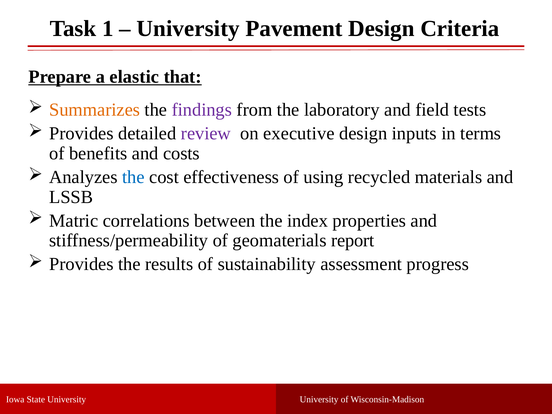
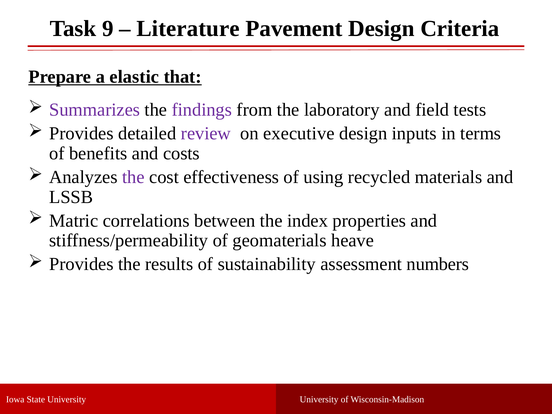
1: 1 -> 9
University at (188, 29): University -> Literature
Summarizes colour: orange -> purple
the at (133, 177) colour: blue -> purple
report: report -> heave
progress: progress -> numbers
